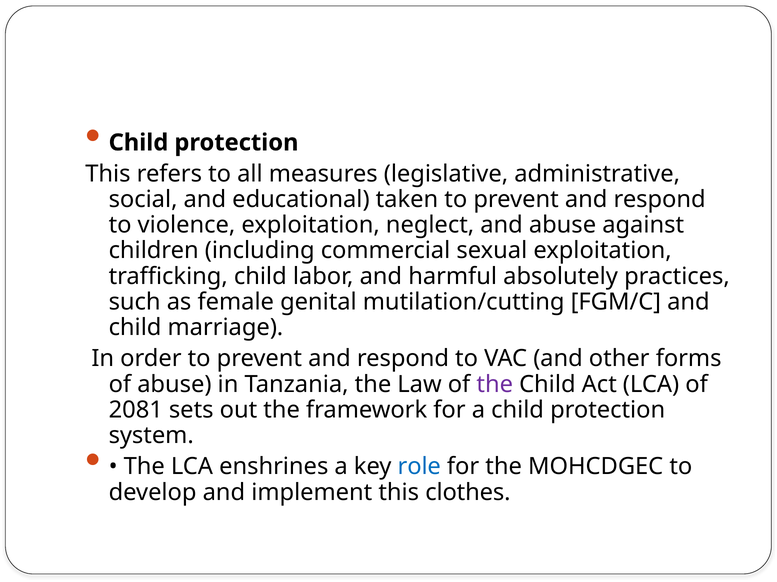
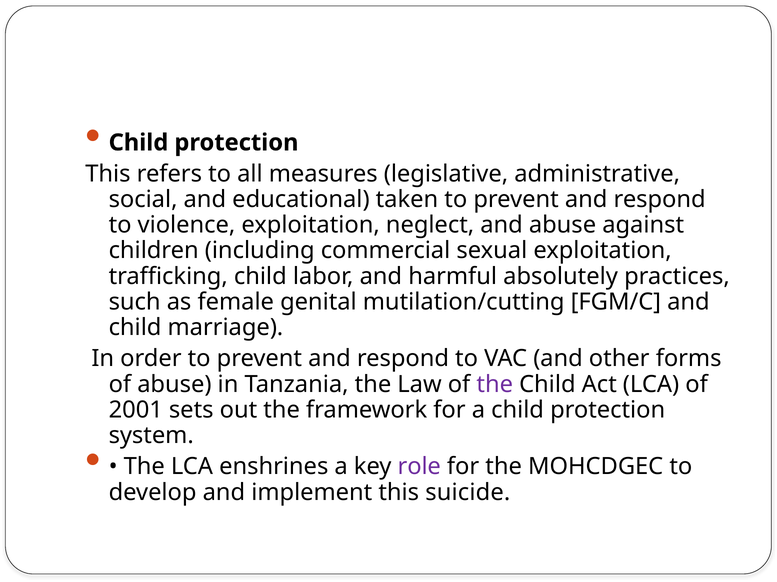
2081: 2081 -> 2001
role colour: blue -> purple
clothes: clothes -> suicide
